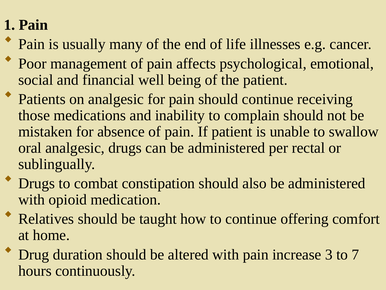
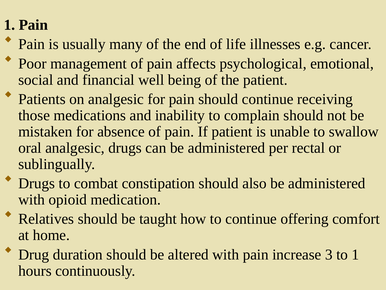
to 7: 7 -> 1
